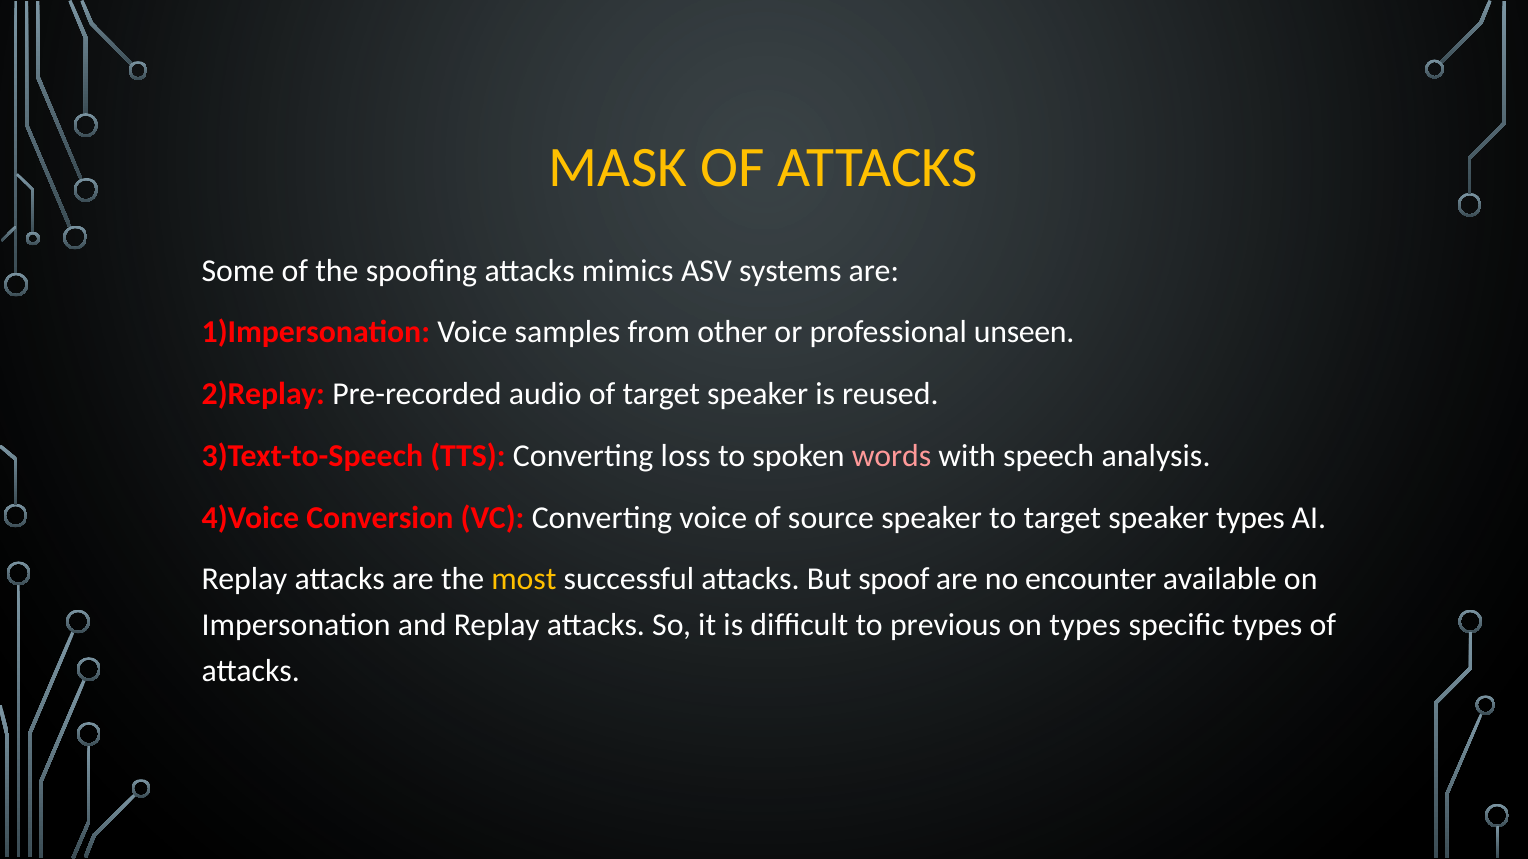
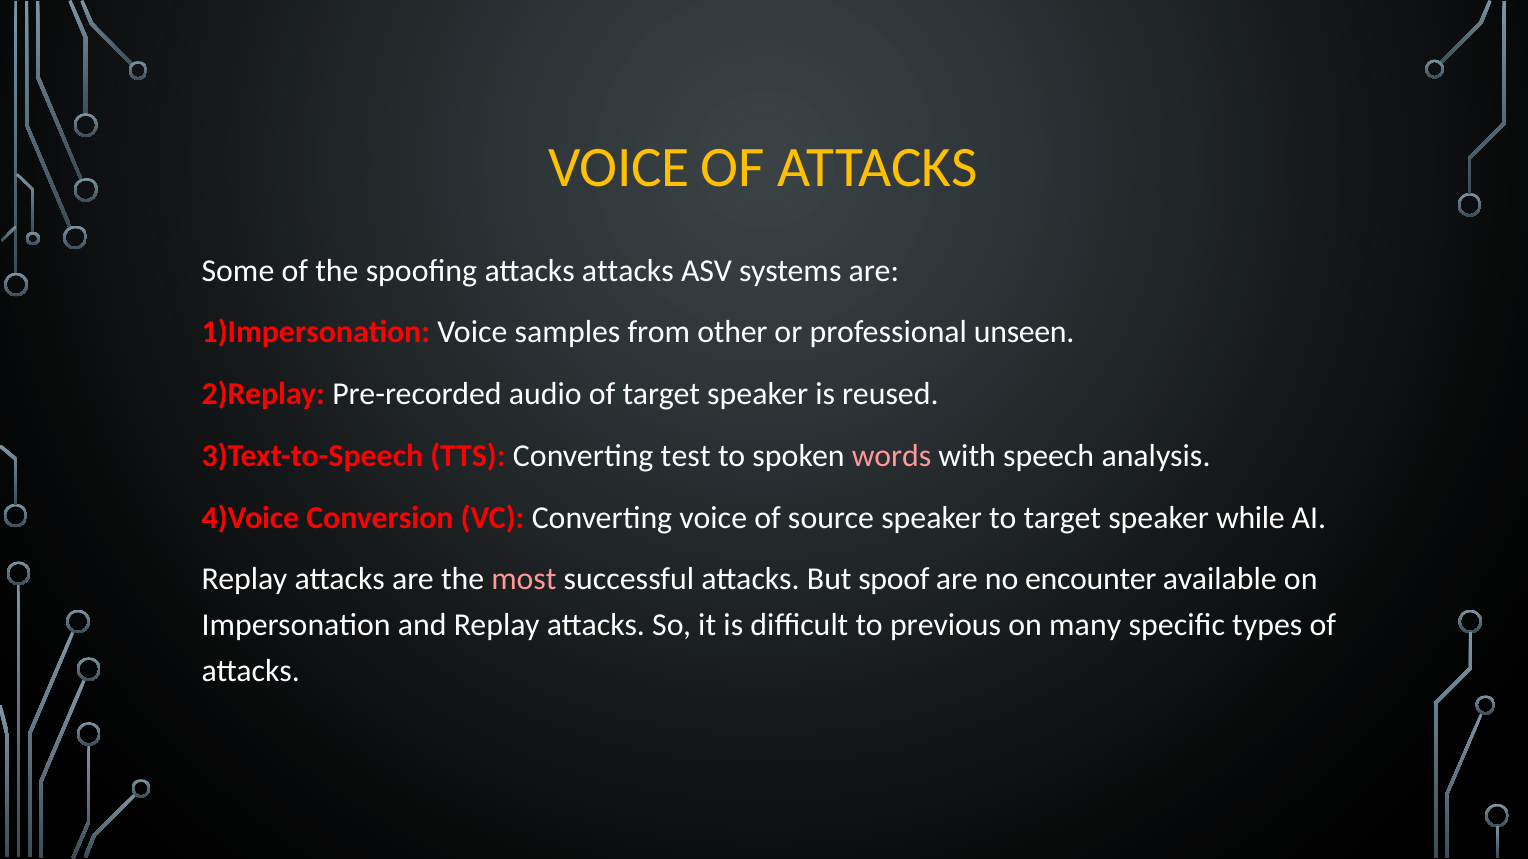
MASK at (618, 168): MASK -> VOICE
attacks mimics: mimics -> attacks
loss: loss -> test
speaker types: types -> while
most colour: yellow -> pink
on types: types -> many
